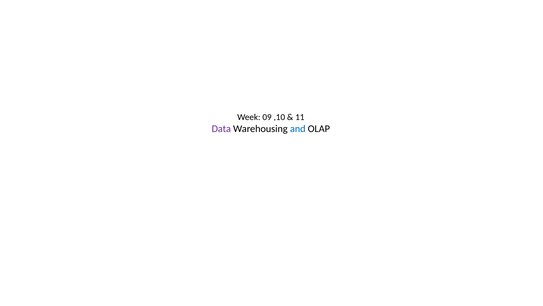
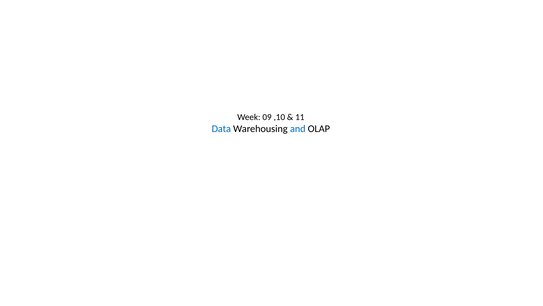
Data colour: purple -> blue
